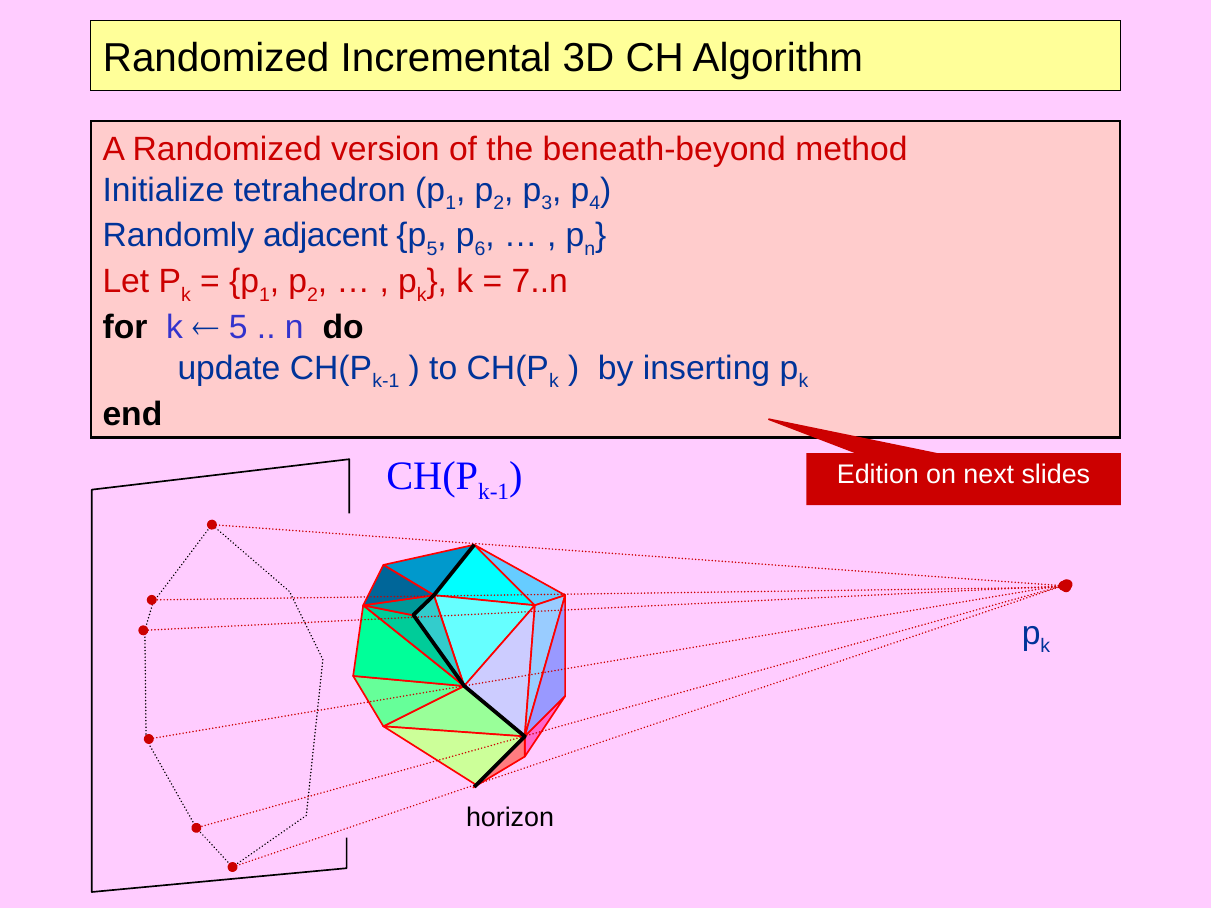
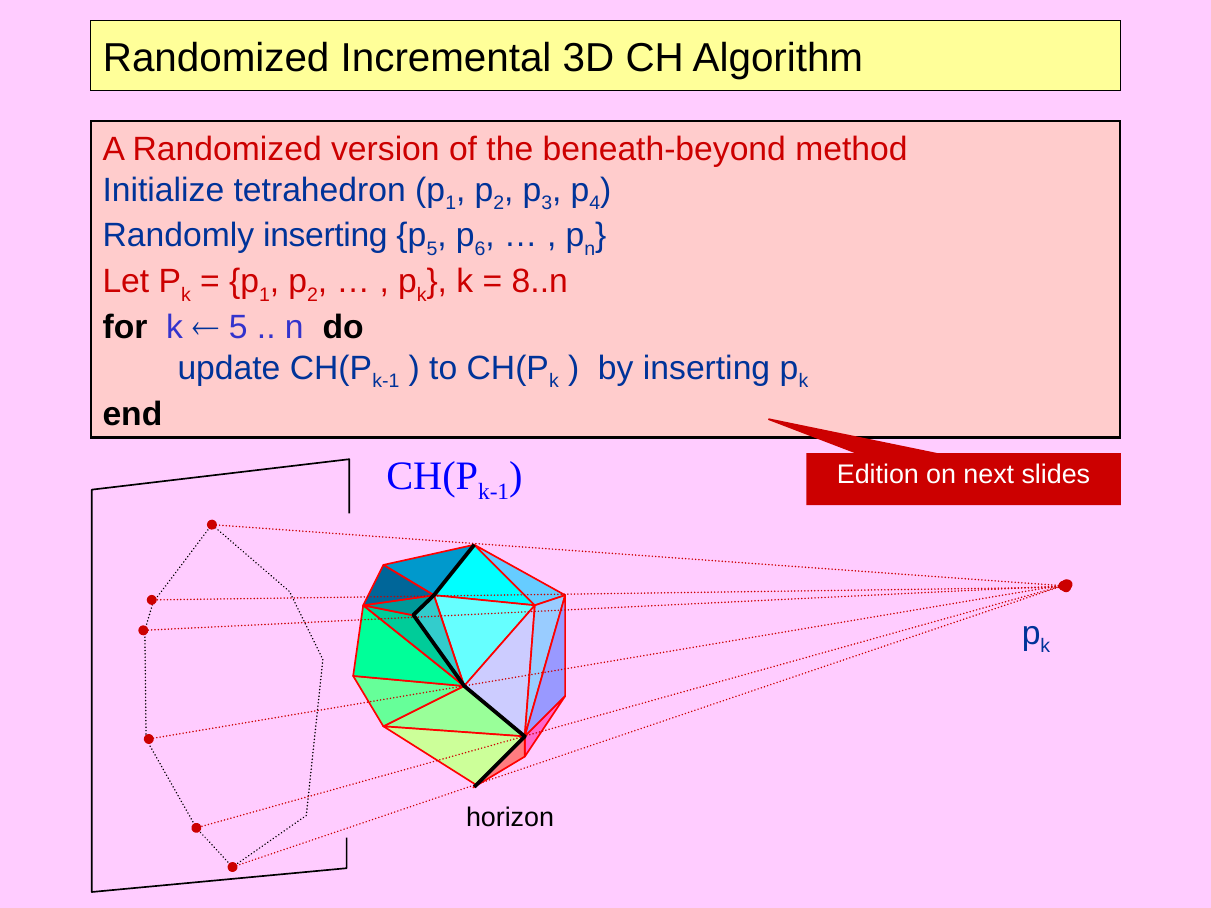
Randomly adjacent: adjacent -> inserting
7..n: 7..n -> 8..n
